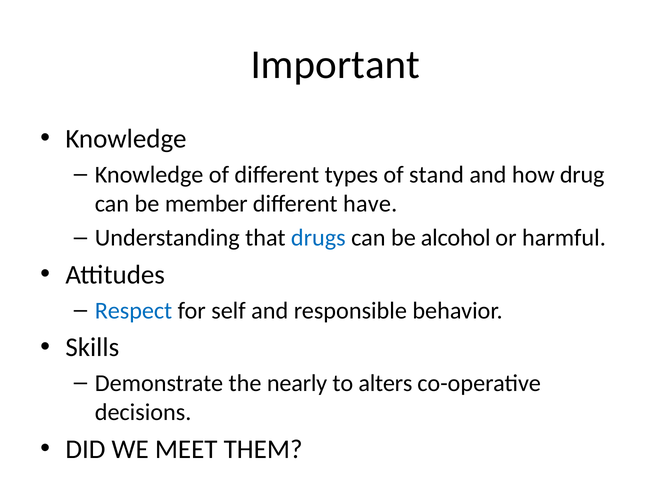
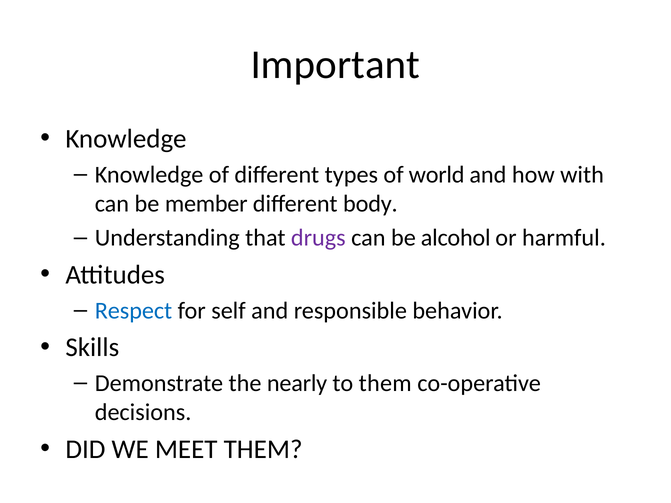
stand: stand -> world
drug: drug -> with
have: have -> body
drugs colour: blue -> purple
to alters: alters -> them
